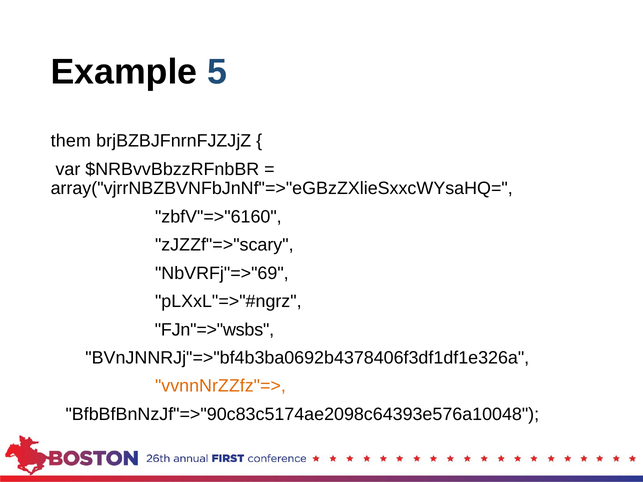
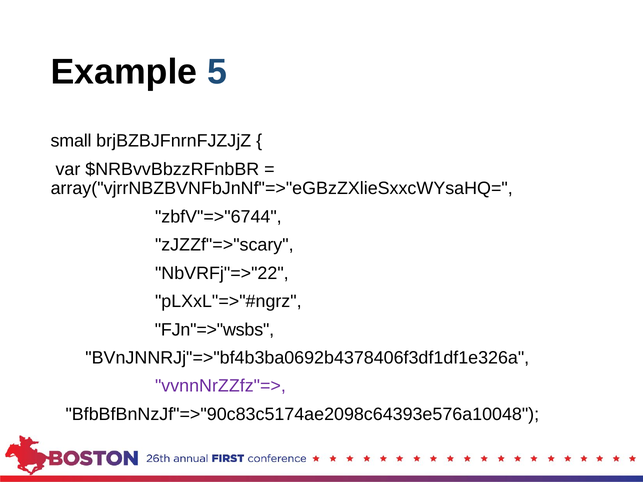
them: them -> small
zbfV"=>"6160: zbfV"=>"6160 -> zbfV"=>"6744
NbVRFj"=>"69: NbVRFj"=>"69 -> NbVRFj"=>"22
vvnnNrZZfz"=> colour: orange -> purple
